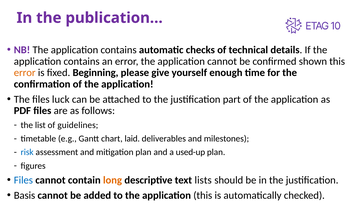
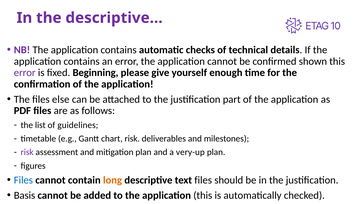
publication…: publication… -> descriptive…
error at (25, 73) colour: orange -> purple
luck: luck -> else
chart laid: laid -> risk
risk at (27, 152) colour: blue -> purple
used-up: used-up -> very-up
text lists: lists -> files
